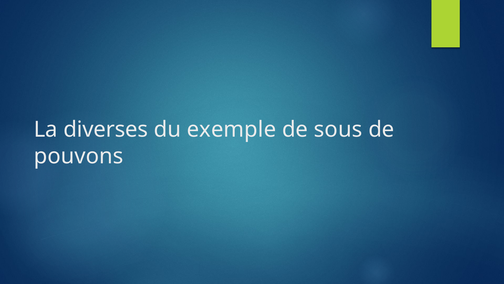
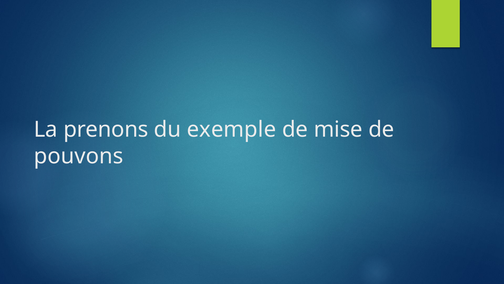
diverses: diverses -> prenons
sous: sous -> mise
